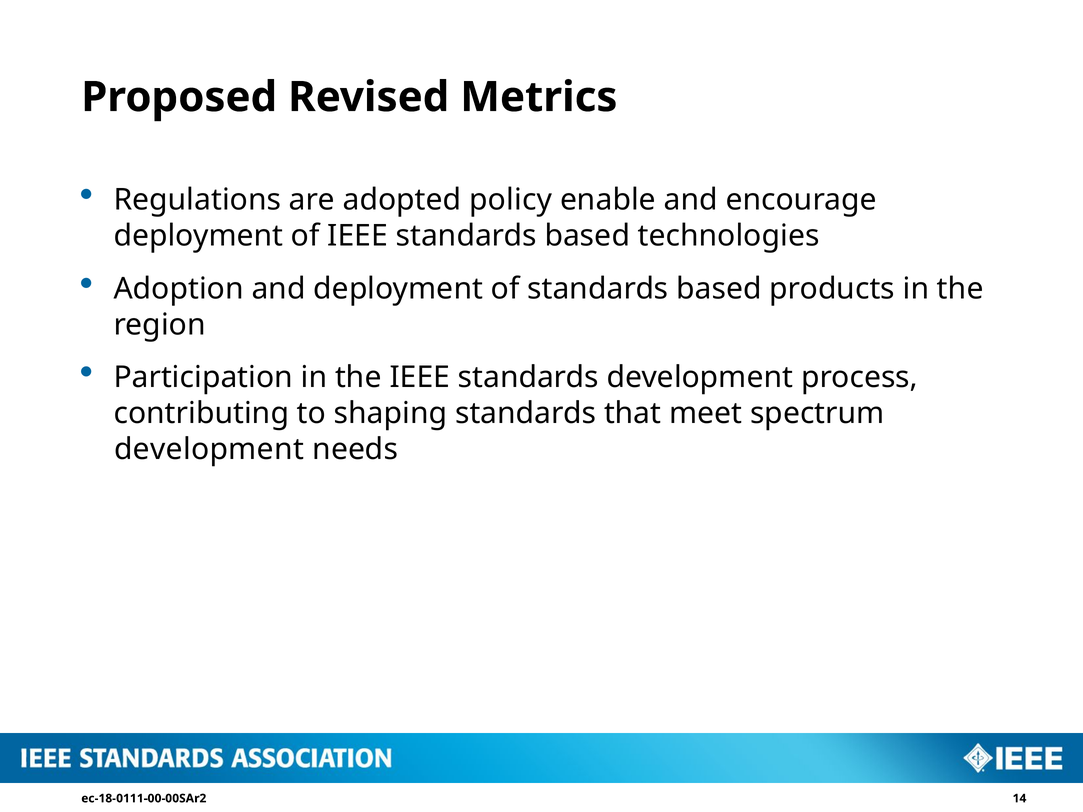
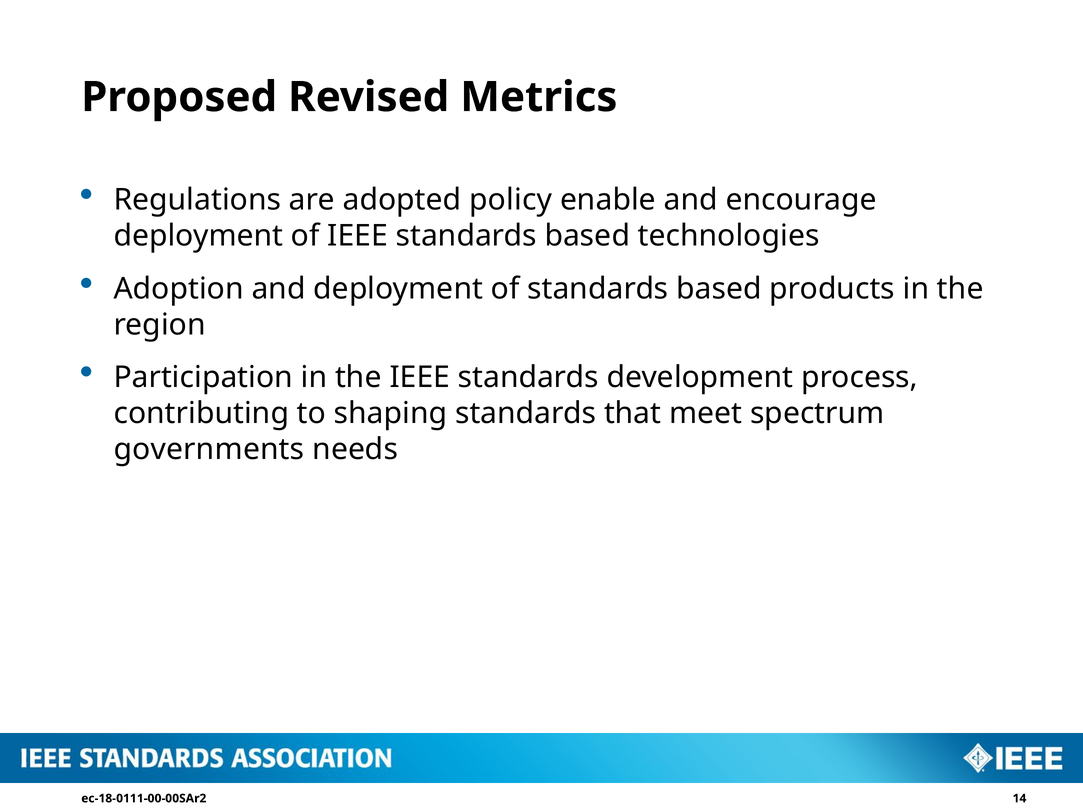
development at (209, 450): development -> governments
